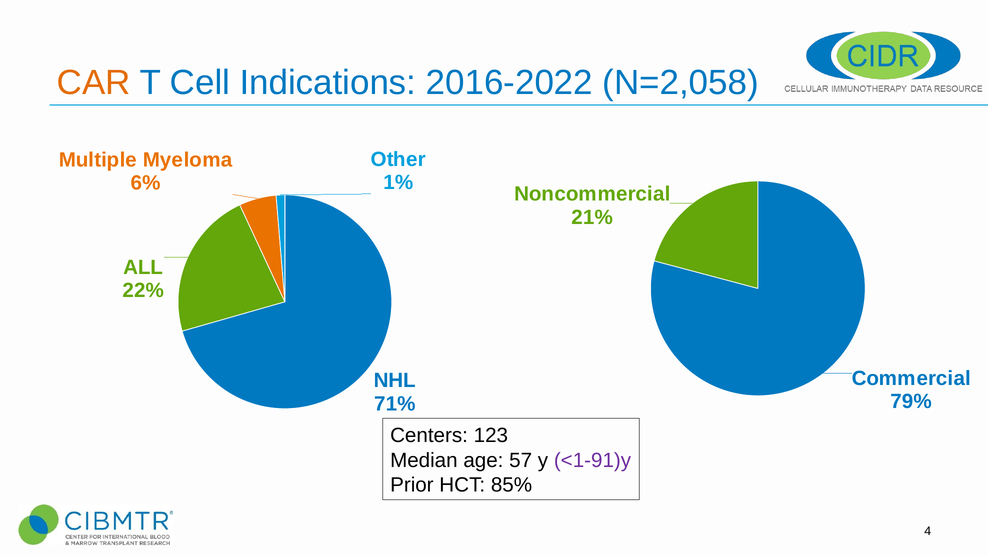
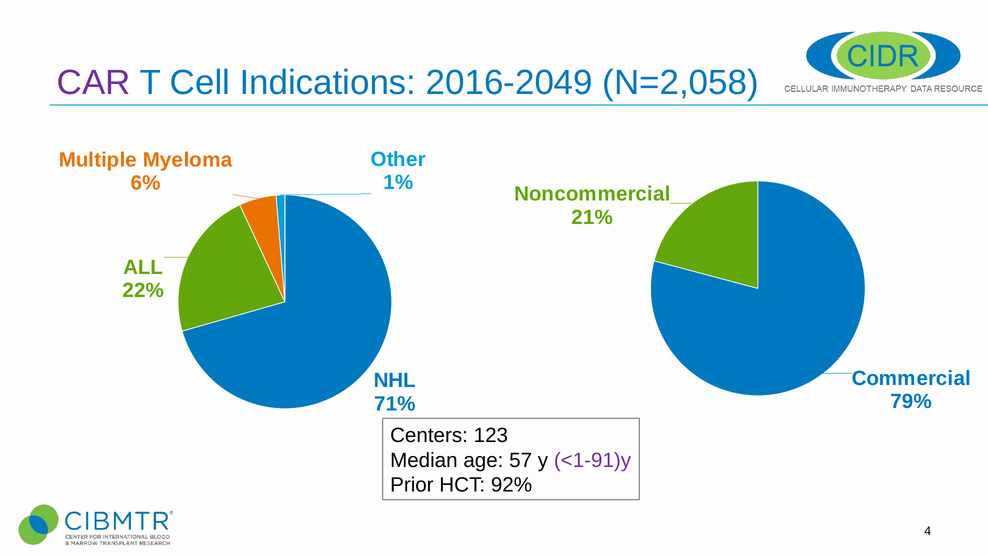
CAR colour: orange -> purple
2016-2022: 2016-2022 -> 2016-2049
85%: 85% -> 92%
